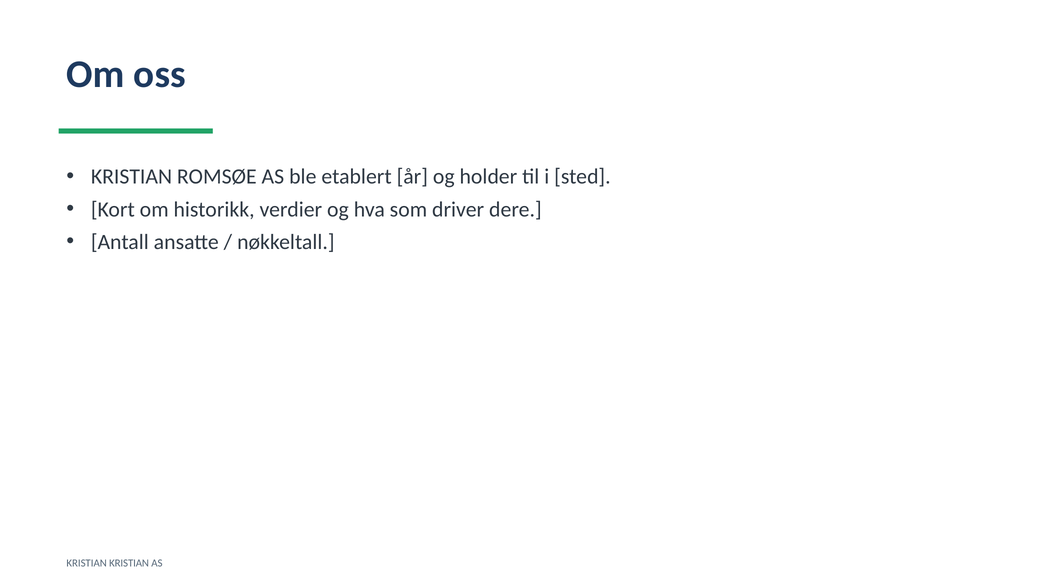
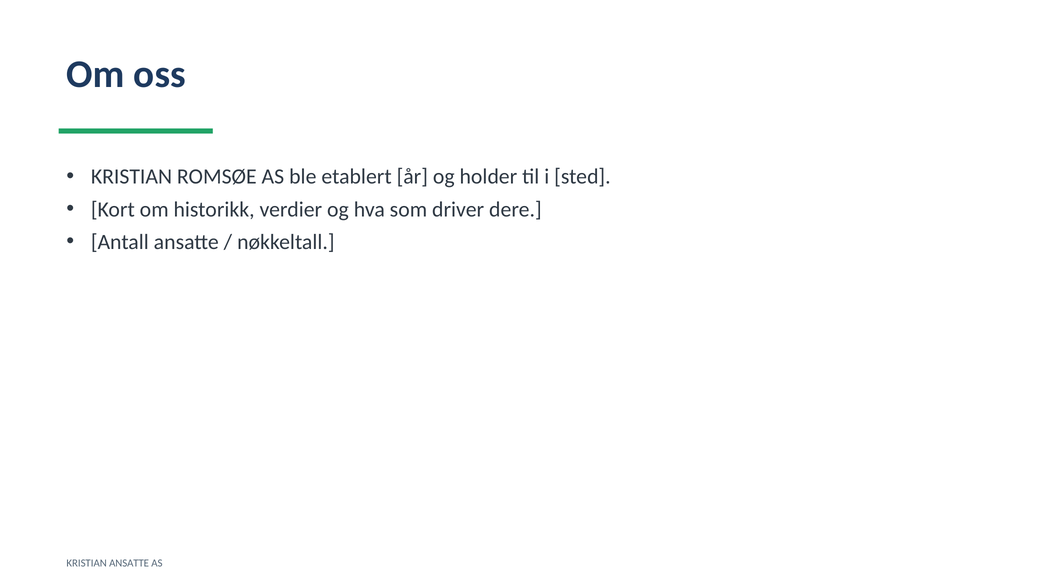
KRISTIAN KRISTIAN: KRISTIAN -> ANSATTE
